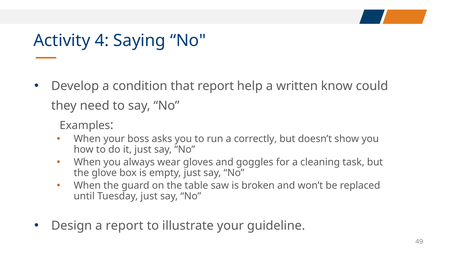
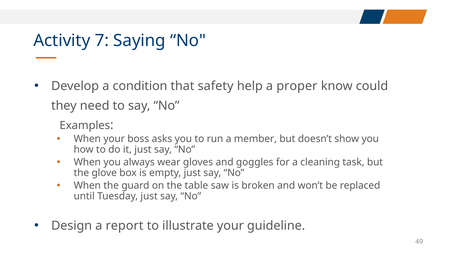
4: 4 -> 7
that report: report -> safety
written: written -> proper
correctly: correctly -> member
